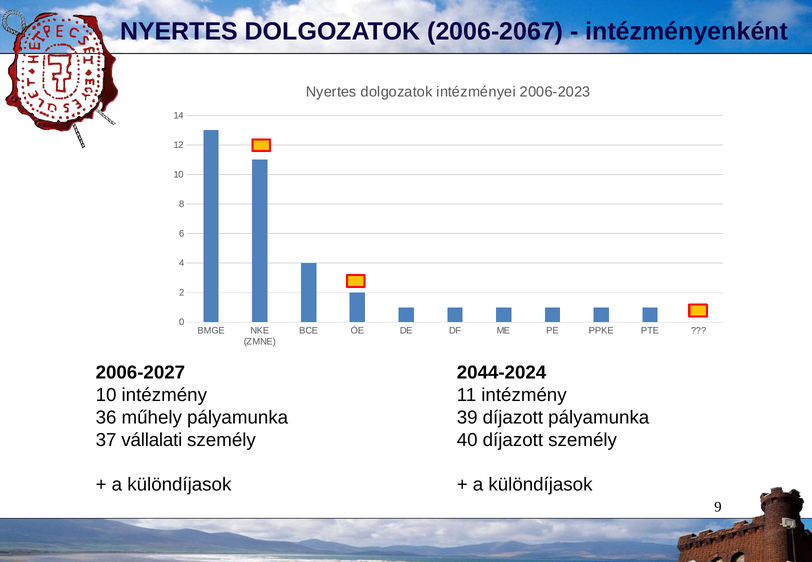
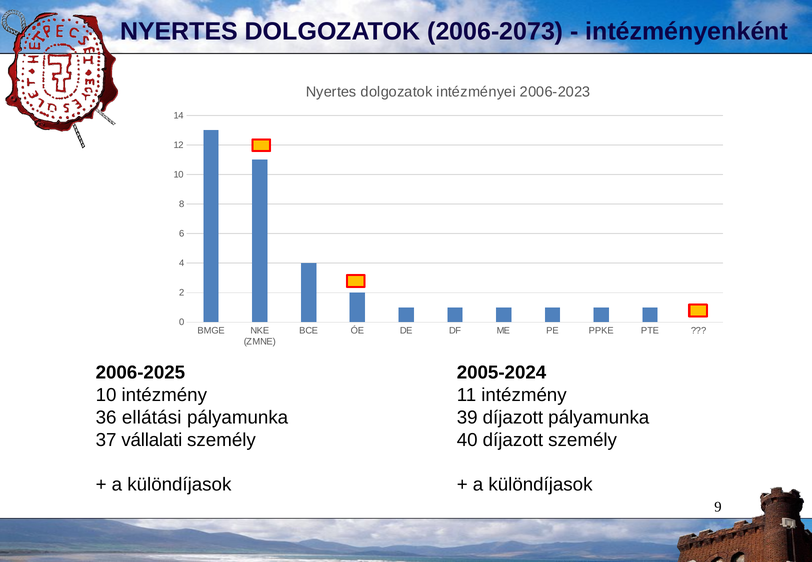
2006-2067: 2006-2067 -> 2006-2073
2006-2027: 2006-2027 -> 2006-2025
2044-2024: 2044-2024 -> 2005-2024
műhely: műhely -> ellátási
